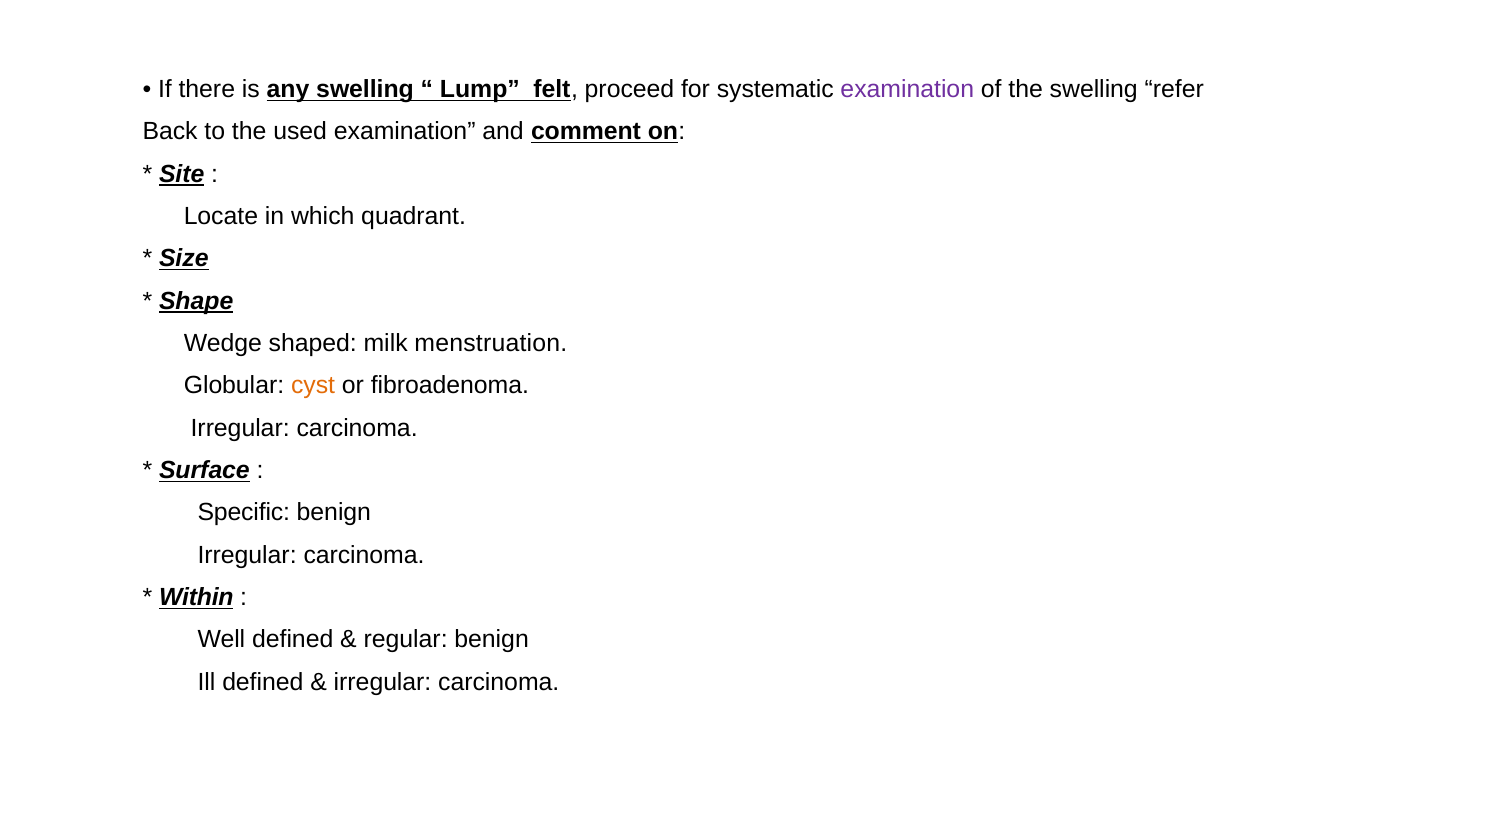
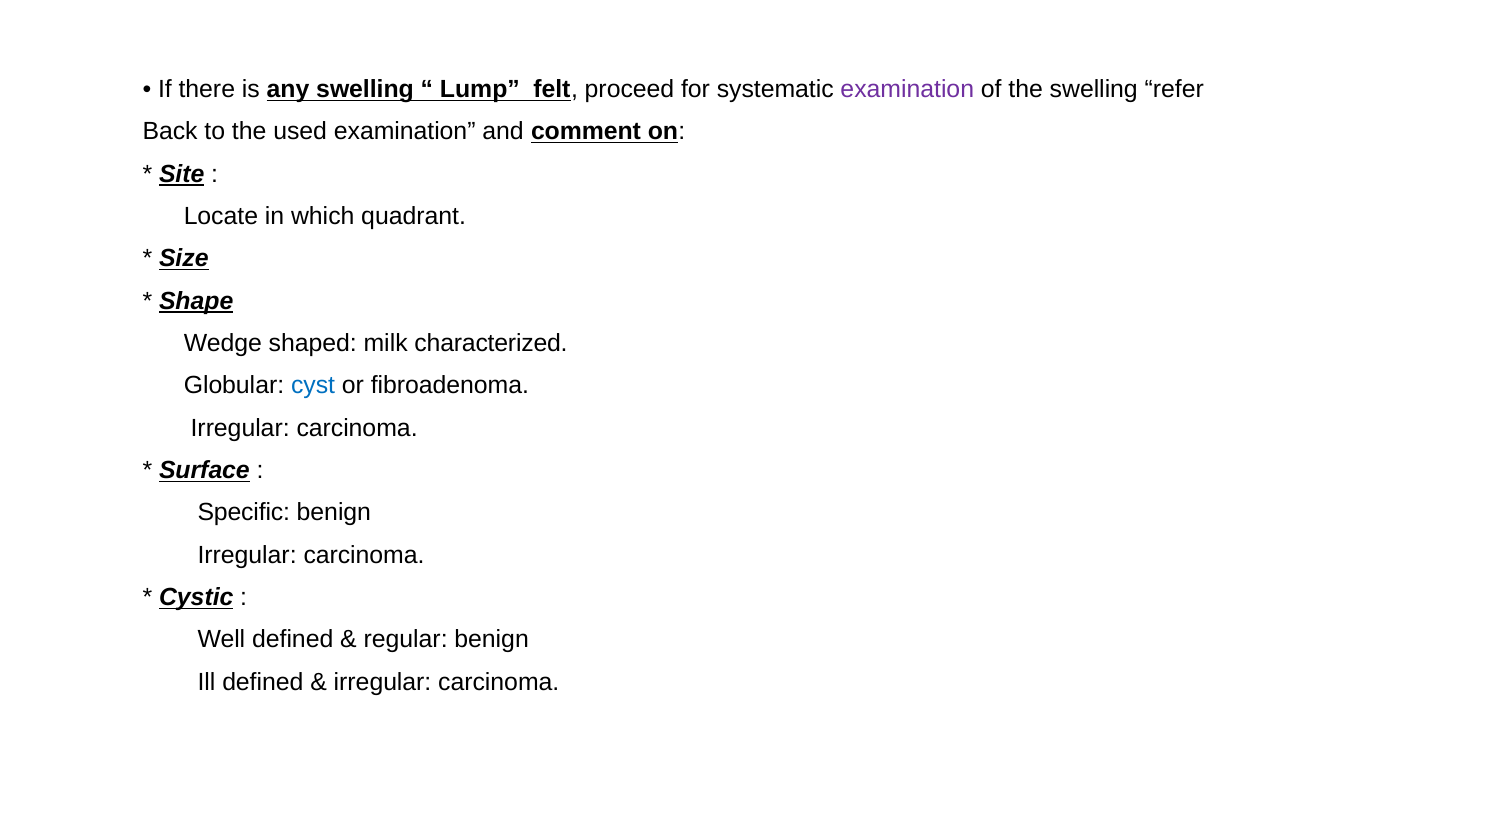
menstruation: menstruation -> characterized
cyst colour: orange -> blue
Within: Within -> Cystic
